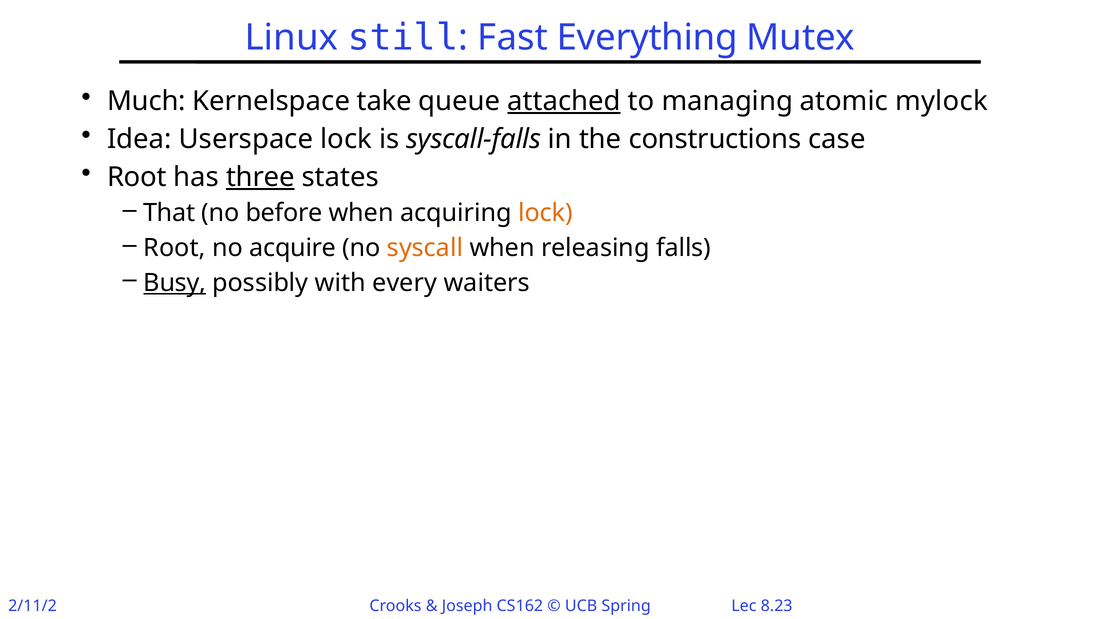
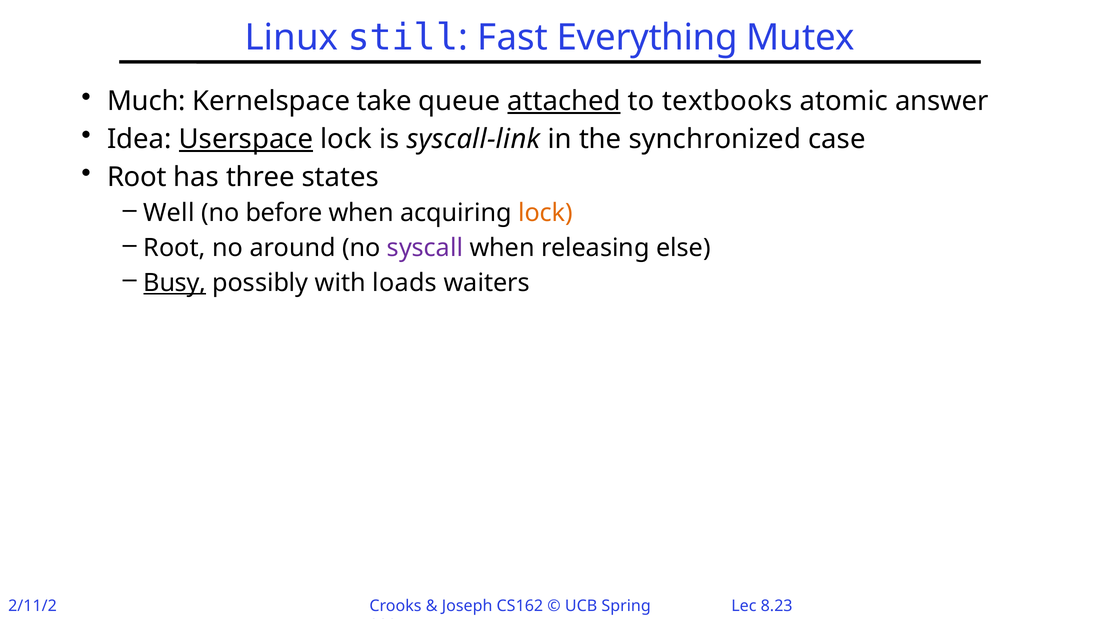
managing: managing -> textbooks
mylock: mylock -> answer
Userspace underline: none -> present
syscall-falls: syscall-falls -> syscall-link
constructions: constructions -> synchronized
three underline: present -> none
That: That -> Well
acquire: acquire -> around
syscall colour: orange -> purple
falls: falls -> else
every: every -> loads
